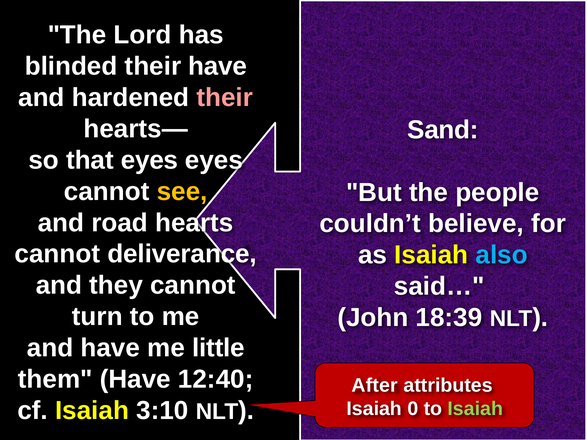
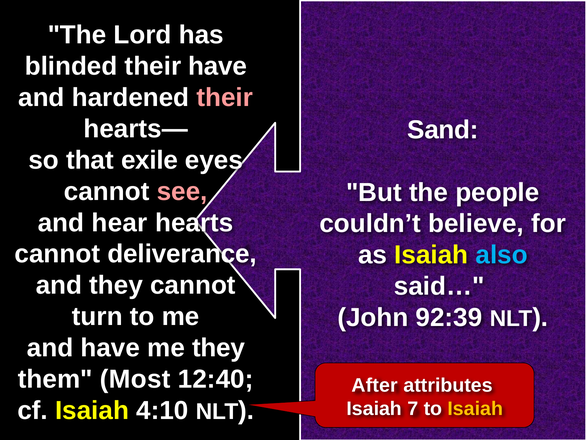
that eyes: eyes -> exile
see colour: yellow -> pink
road: road -> hear
18:39: 18:39 -> 92:39
me little: little -> they
them Have: Have -> Most
3:10: 3:10 -> 4:10
0: 0 -> 7
Isaiah at (475, 409) colour: light green -> yellow
